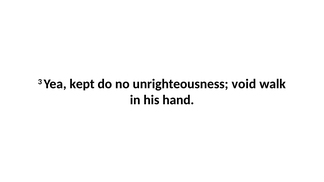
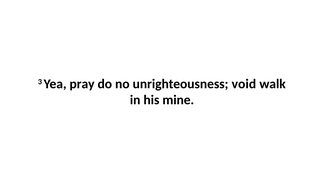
kept: kept -> pray
hand: hand -> mine
